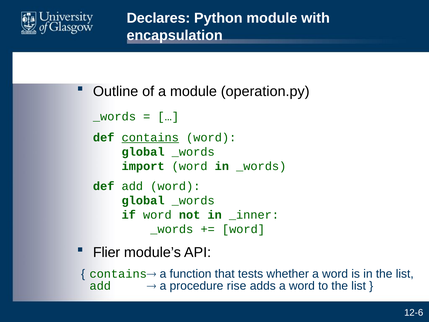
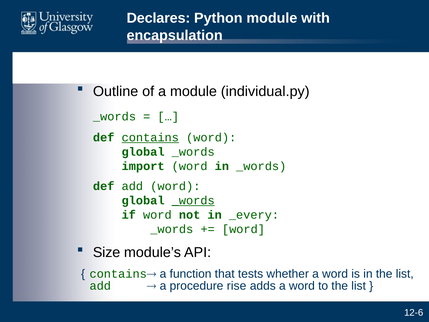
operation.py: operation.py -> individual.py
_words at (193, 201) underline: none -> present
_inner: _inner -> _every
Flier: Flier -> Size
